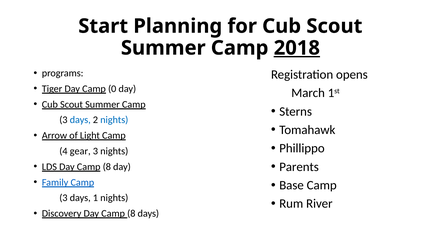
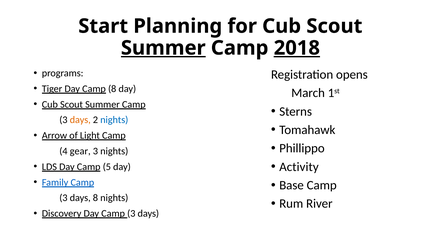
Summer at (163, 48) underline: none -> present
Camp 0: 0 -> 8
days at (80, 120) colour: blue -> orange
Parents: Parents -> Activity
LDS Day Camp 8: 8 -> 5
days 1: 1 -> 8
Discovery Day Camp 8: 8 -> 3
